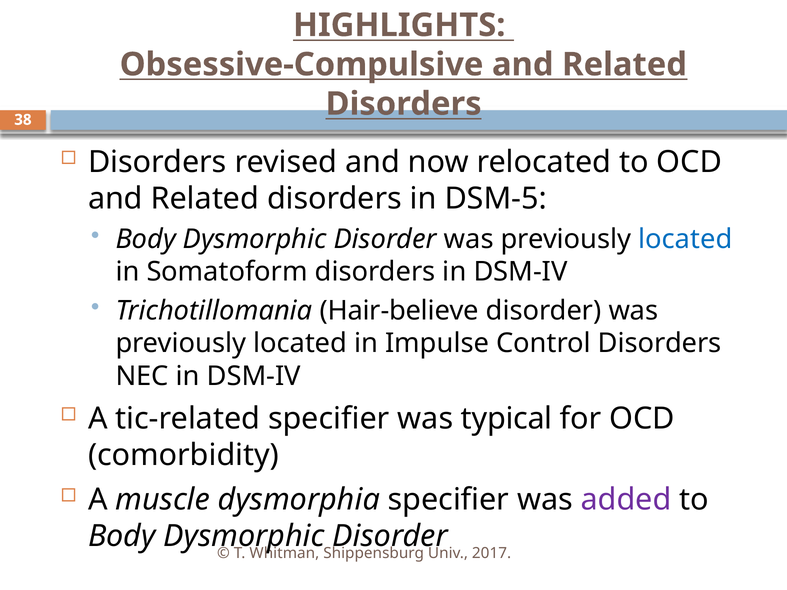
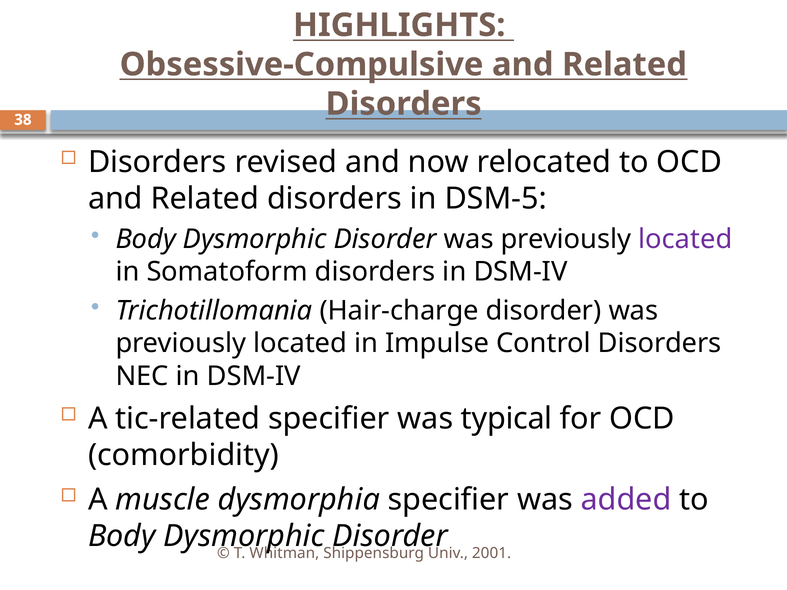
located at (685, 239) colour: blue -> purple
Hair-believe: Hair-believe -> Hair-charge
2017: 2017 -> 2001
